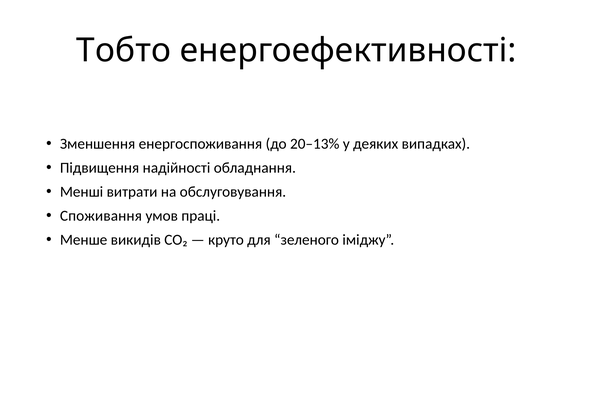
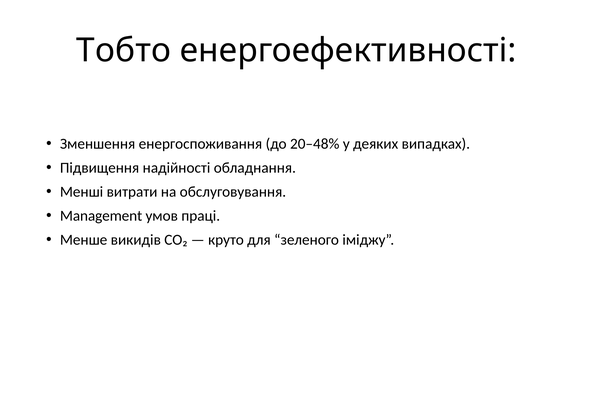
20–13%: 20–13% -> 20–48%
Споживання: Споживання -> Management
